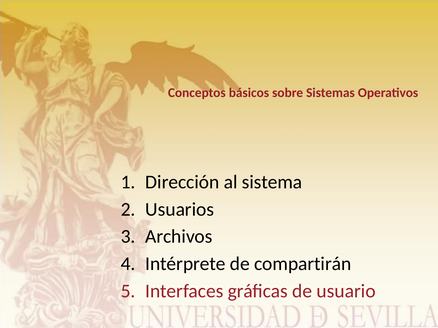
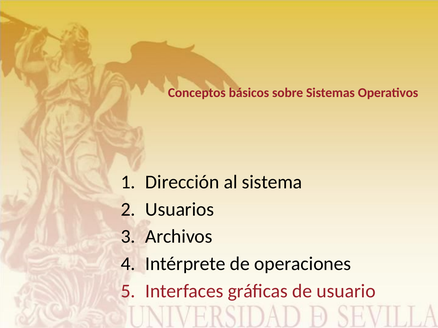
compartirán: compartirán -> operaciones
